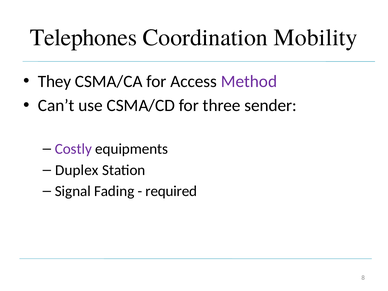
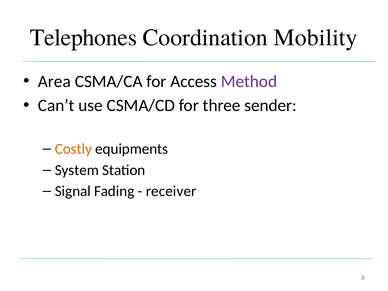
They: They -> Area
Costly colour: purple -> orange
Duplex: Duplex -> System
required: required -> receiver
